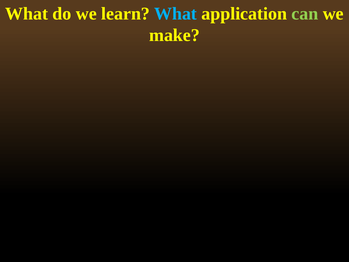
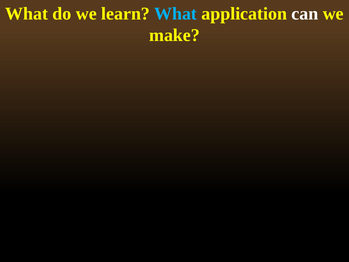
can colour: light green -> white
